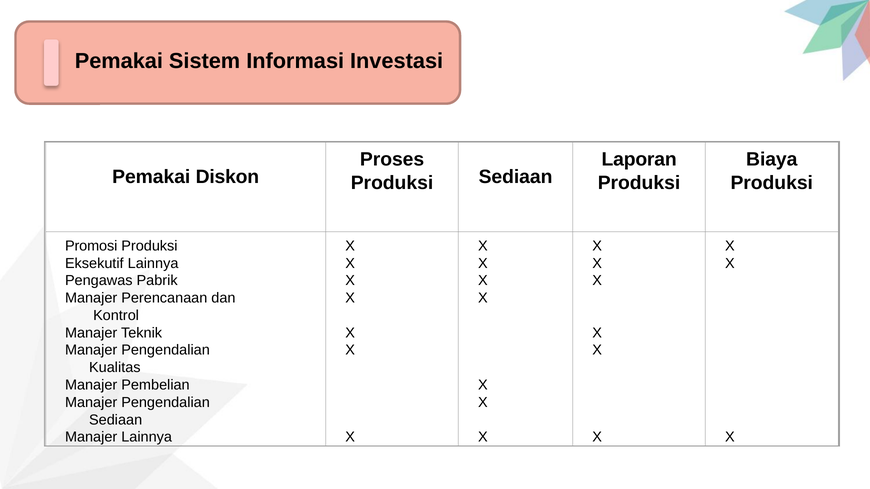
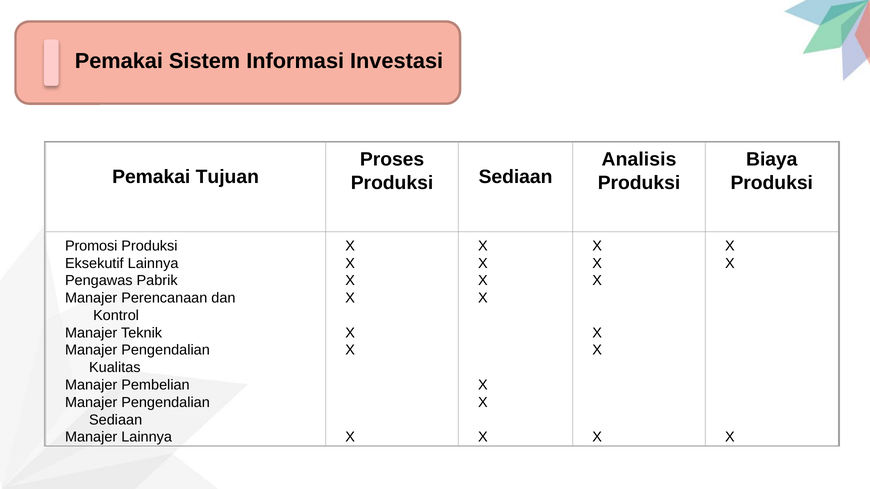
Laporan: Laporan -> Analisis
Diskon: Diskon -> Tujuan
